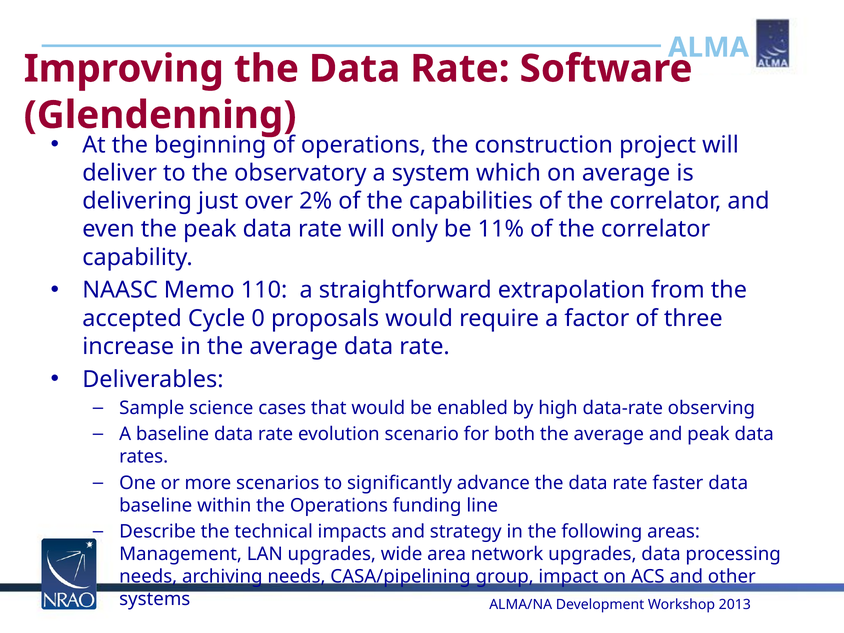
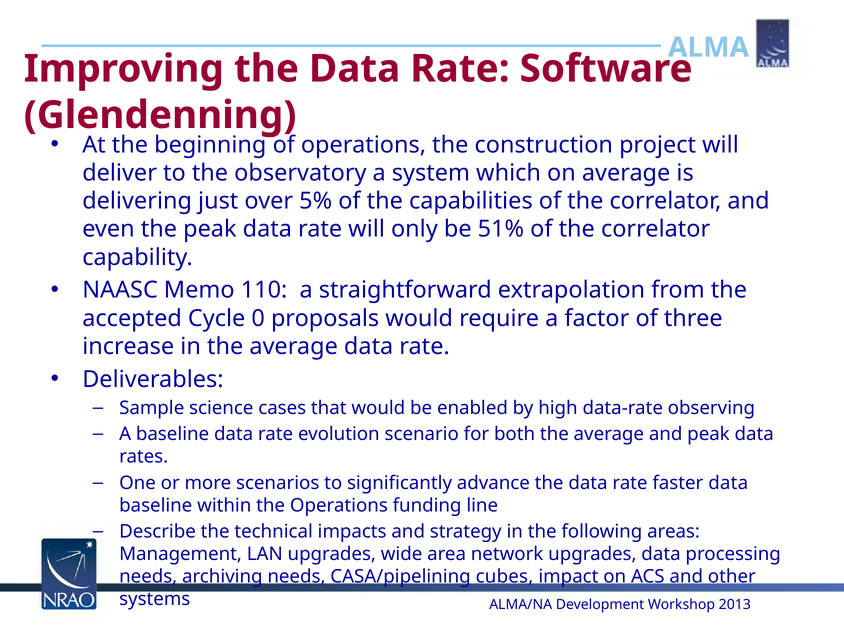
2%: 2% -> 5%
11%: 11% -> 51%
group: group -> cubes
